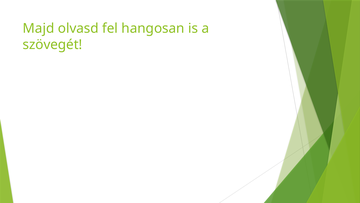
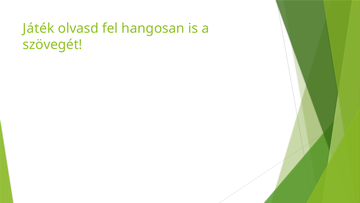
Majd: Majd -> Játék
